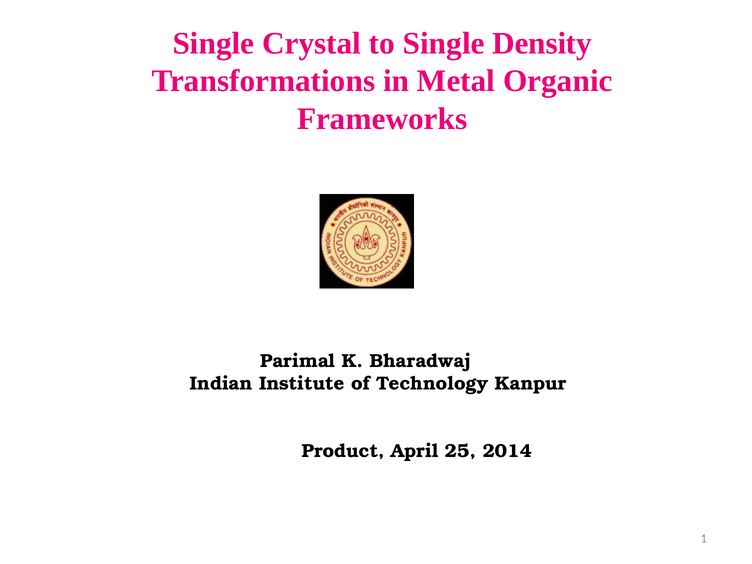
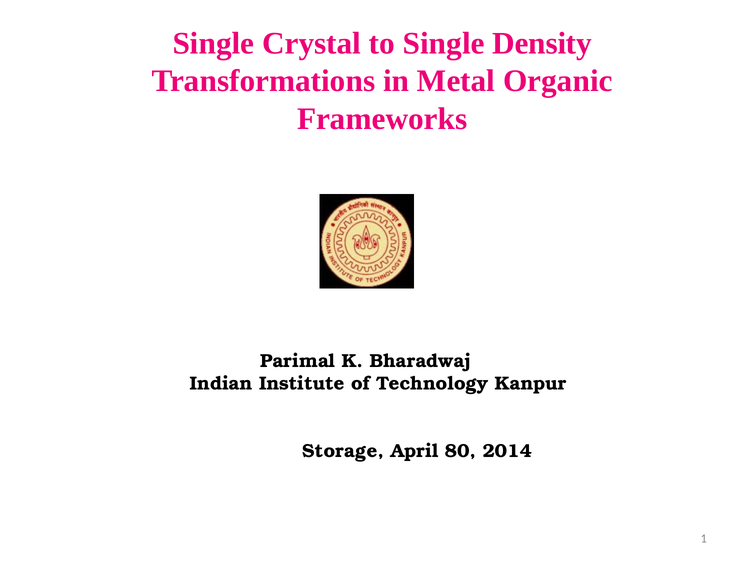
Product: Product -> Storage
25: 25 -> 80
